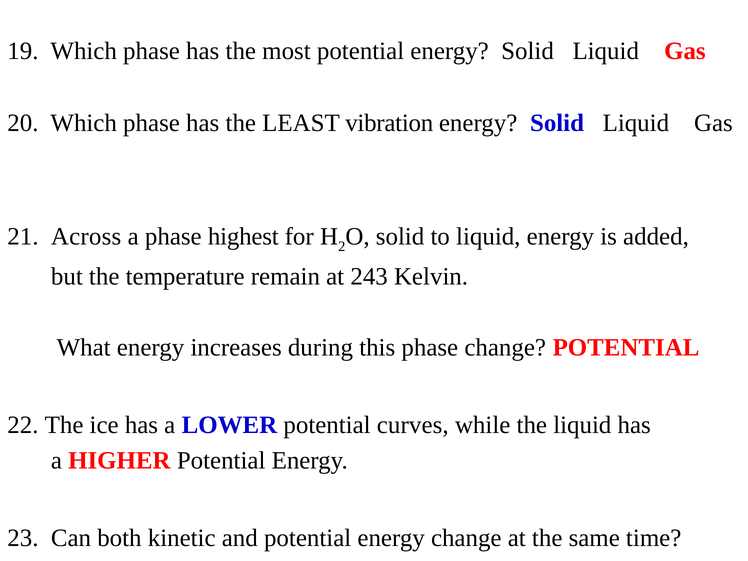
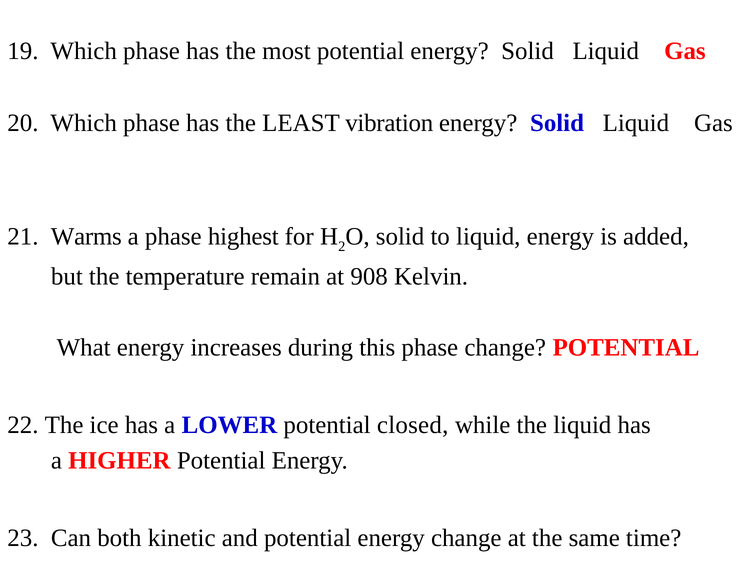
Across: Across -> Warms
243: 243 -> 908
curves: curves -> closed
